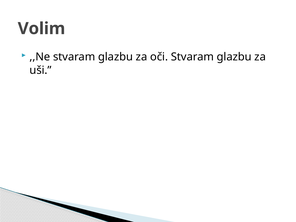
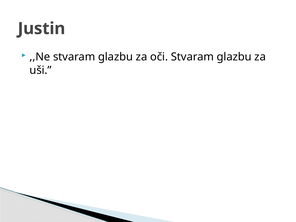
Volim: Volim -> Justin
